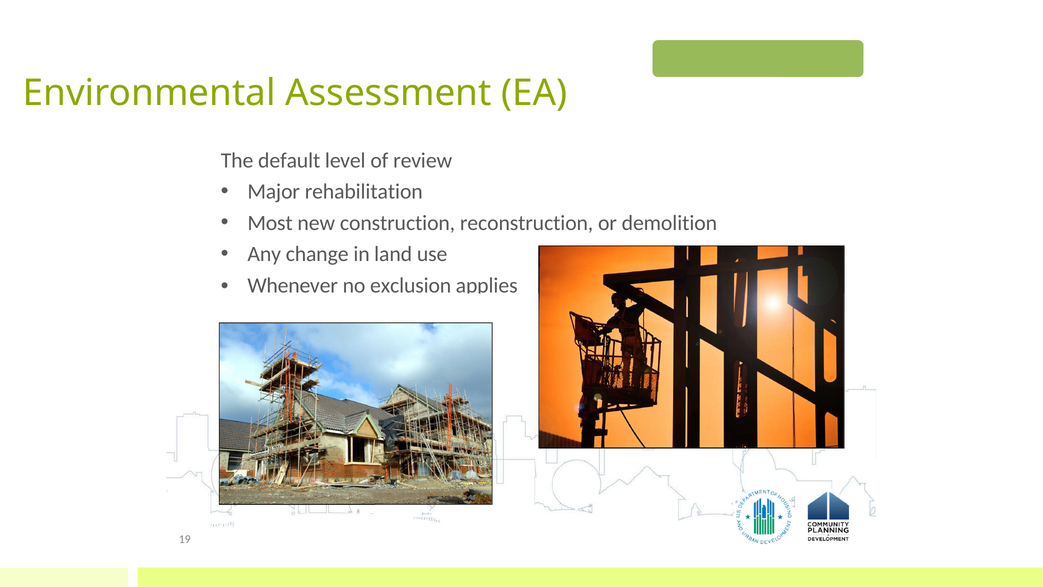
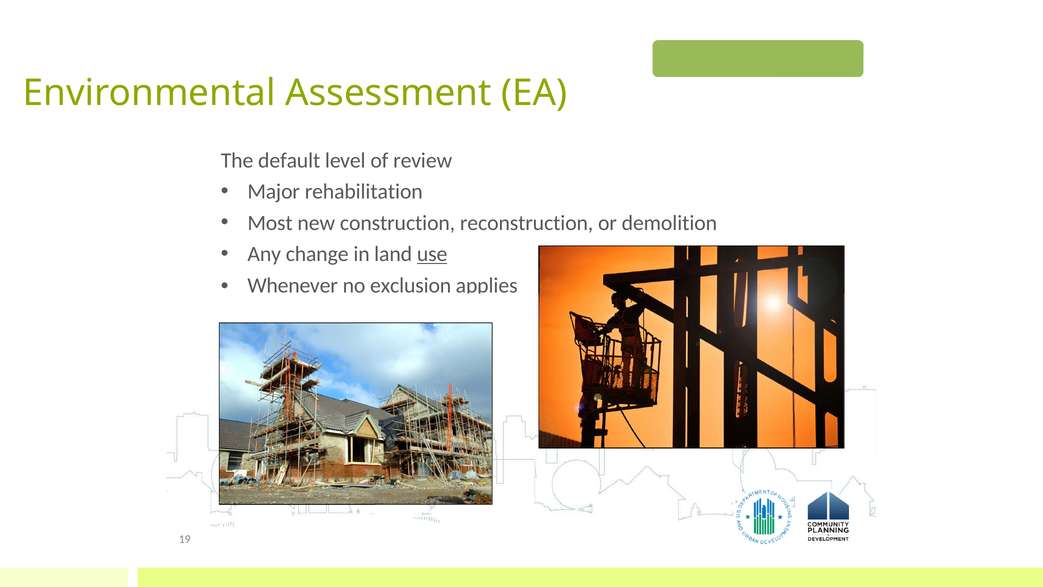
use underline: none -> present
